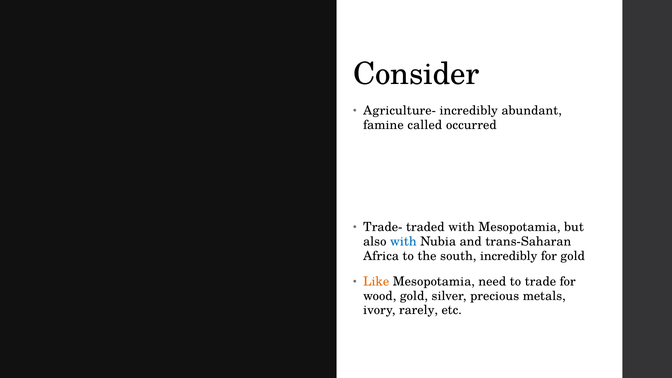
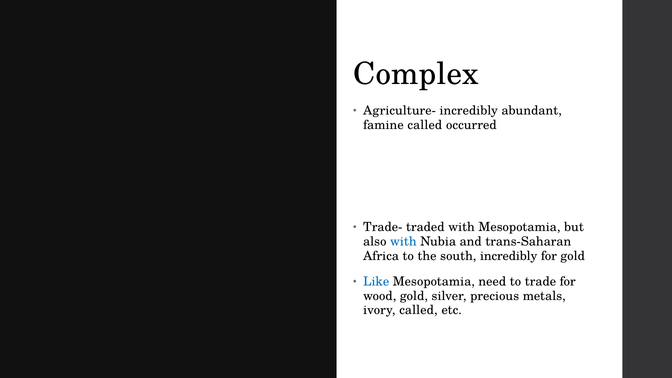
Consider: Consider -> Complex
Like colour: orange -> blue
ivory rarely: rarely -> called
